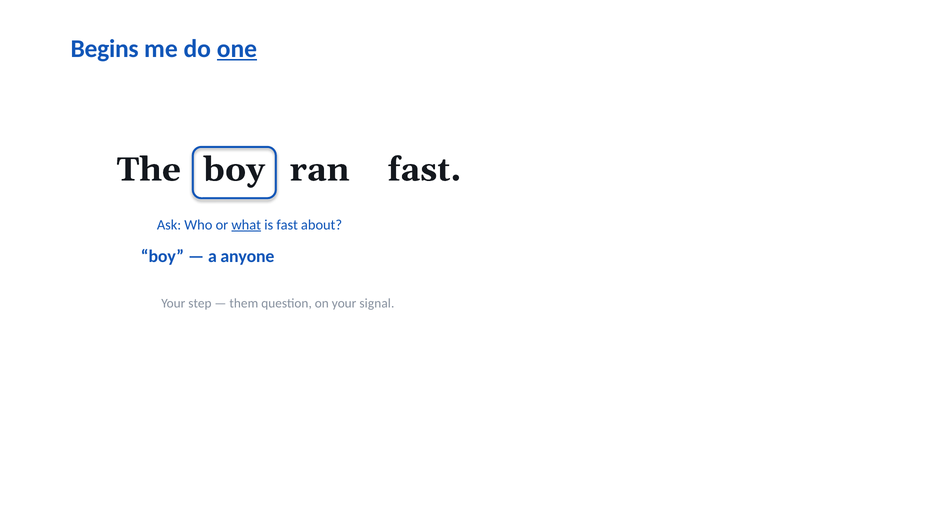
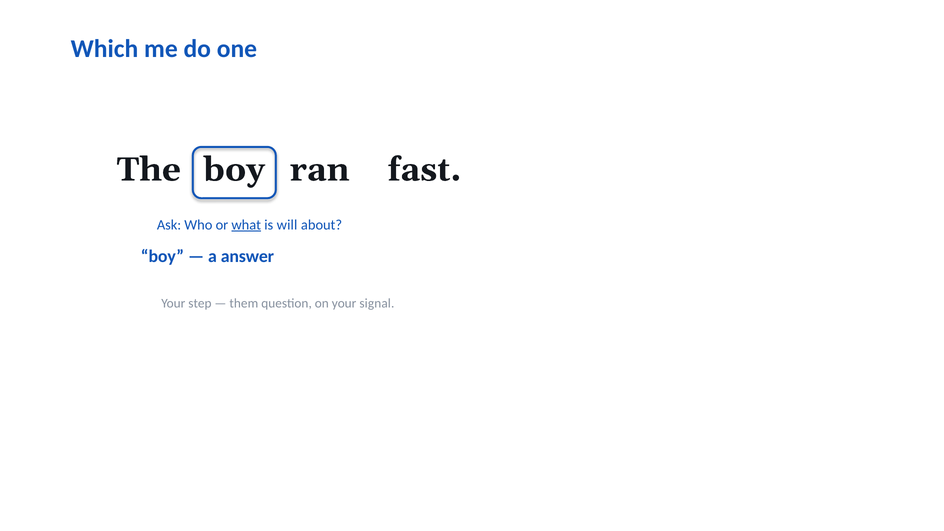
Begins: Begins -> Which
one underline: present -> none
is fast: fast -> will
anyone: anyone -> answer
